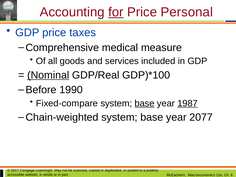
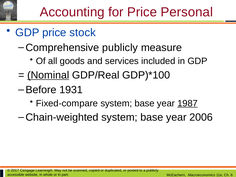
for underline: present -> none
taxes: taxes -> stock
Comprehensive medical: medical -> publicly
1990: 1990 -> 1931
base at (145, 103) underline: present -> none
2077: 2077 -> 2006
